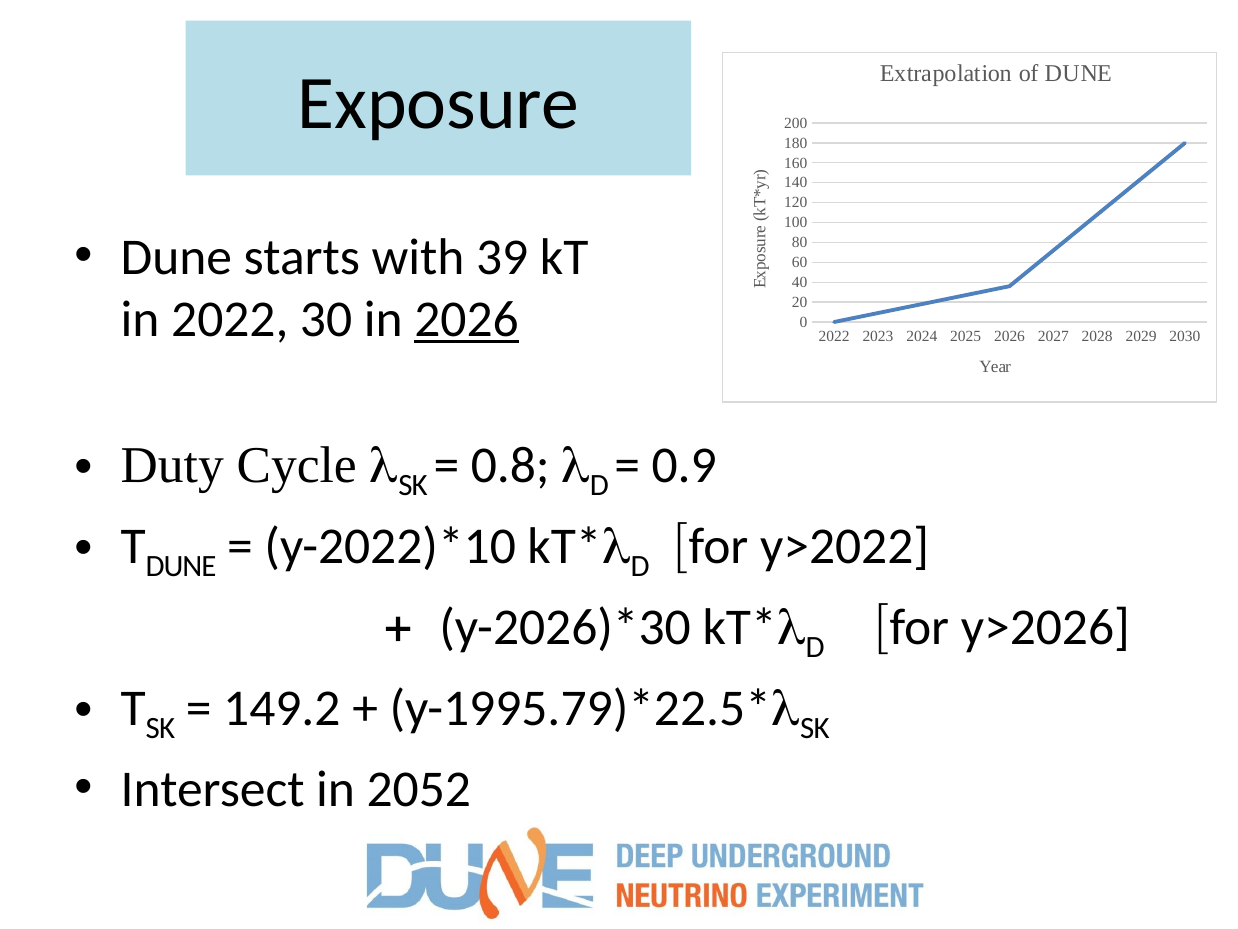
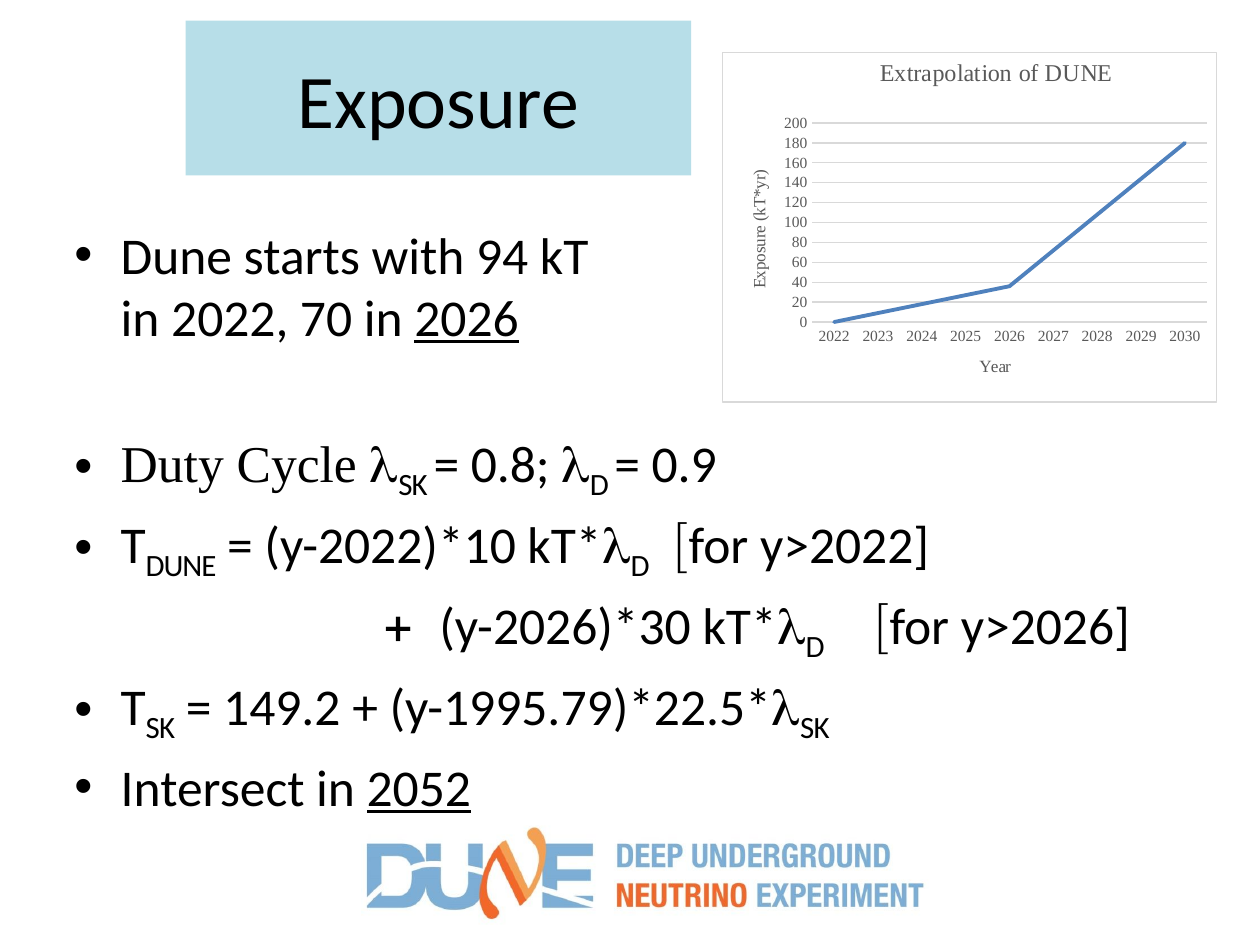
39: 39 -> 94
30: 30 -> 70
2052 underline: none -> present
